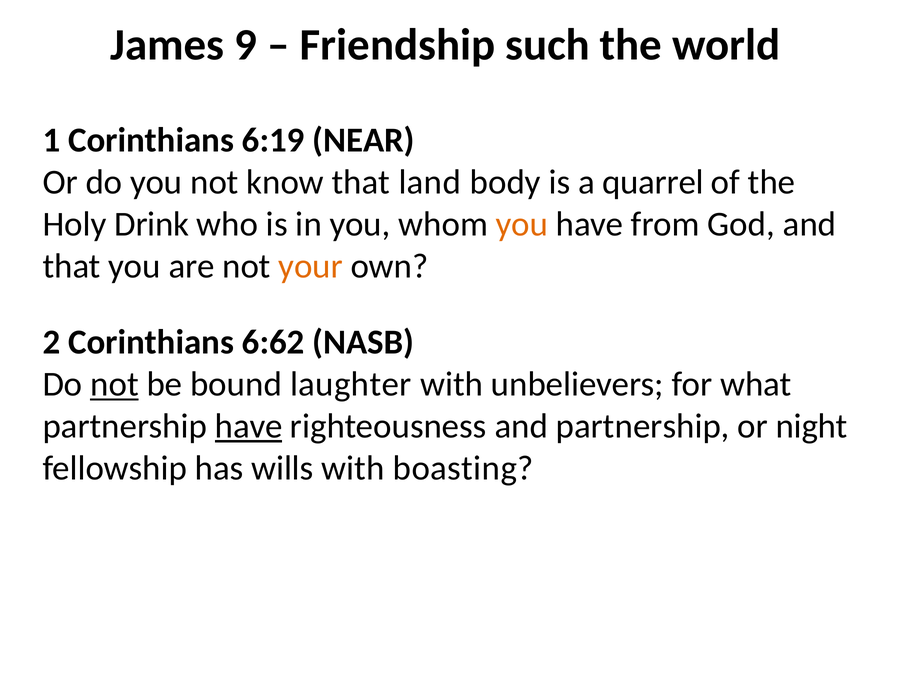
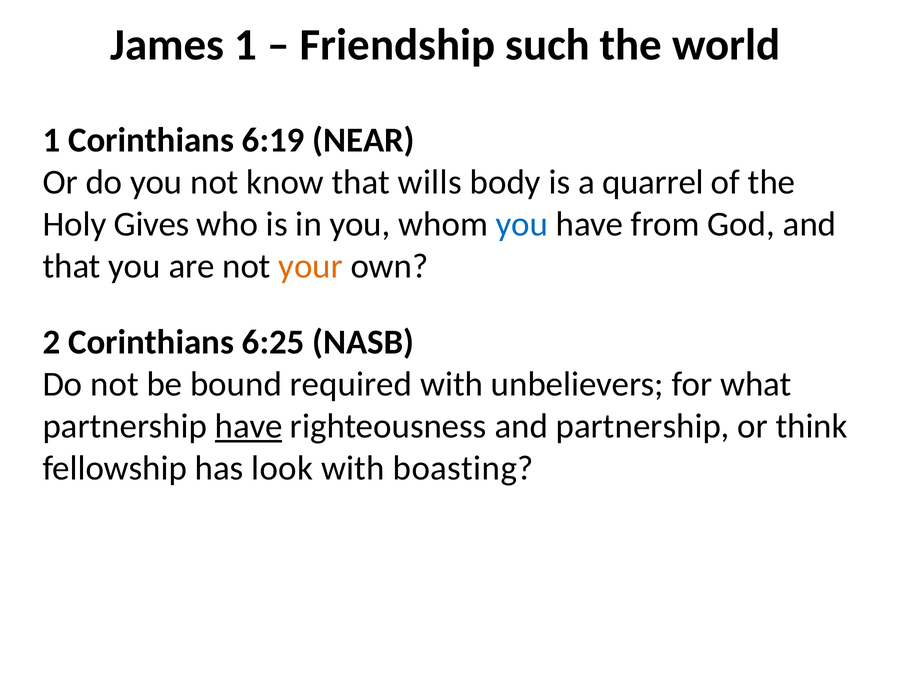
James 9: 9 -> 1
land: land -> wills
Drink: Drink -> Gives
you at (522, 224) colour: orange -> blue
6:62: 6:62 -> 6:25
not at (114, 384) underline: present -> none
laughter: laughter -> required
night: night -> think
wills: wills -> look
